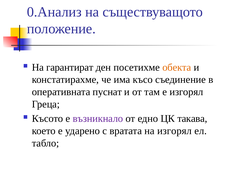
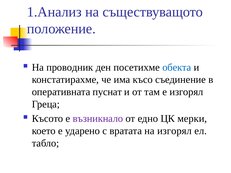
0.Анализ: 0.Анализ -> 1.Анализ
гарантират: гарантират -> проводник
обекта colour: orange -> blue
такава: такава -> мерки
